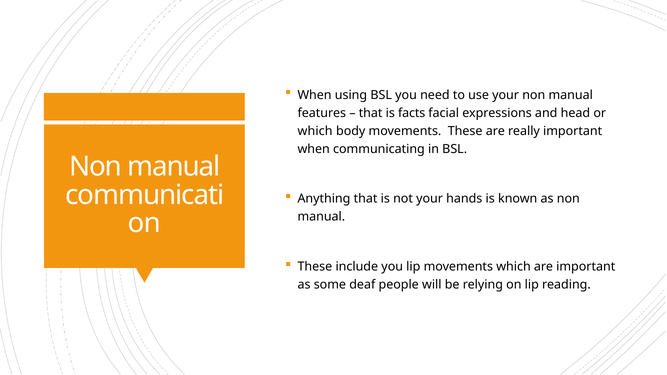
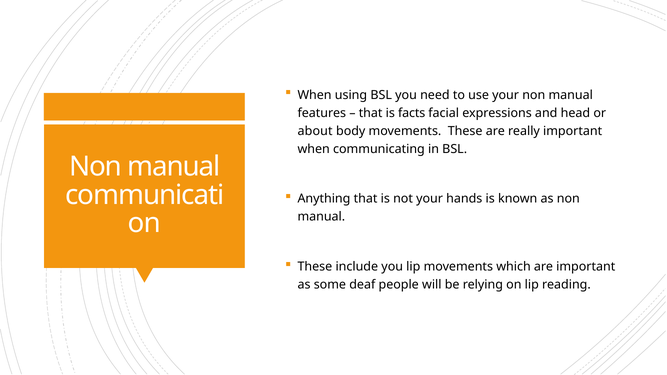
which at (315, 131): which -> about
